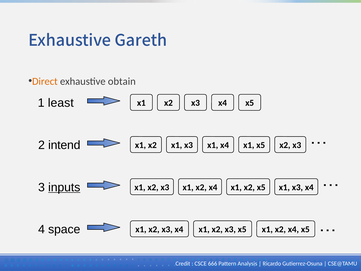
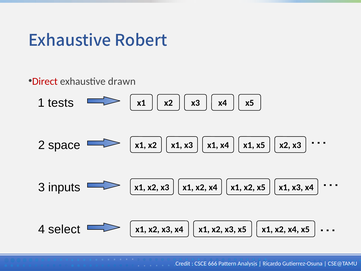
Gareth: Gareth -> Robert
Direct colour: orange -> red
obtain: obtain -> drawn
least: least -> tests
intend: intend -> space
inputs underline: present -> none
space: space -> select
